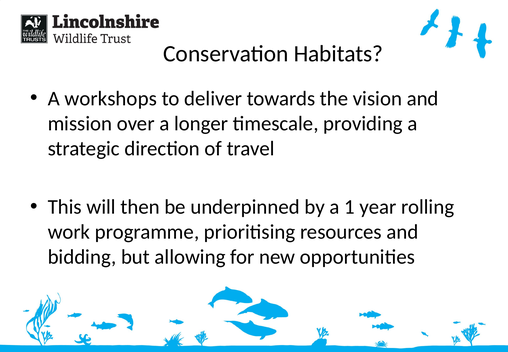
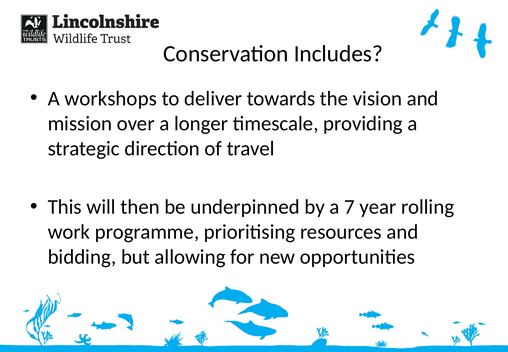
Habitats: Habitats -> Includes
1: 1 -> 7
